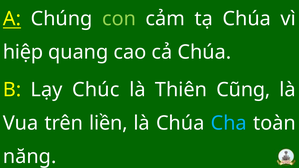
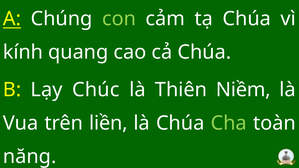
hiệp: hiệp -> kính
Cũng: Cũng -> Niềm
Cha colour: light blue -> light green
